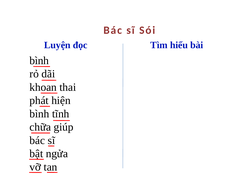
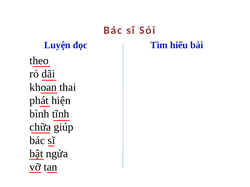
bình at (39, 61): bình -> theo
